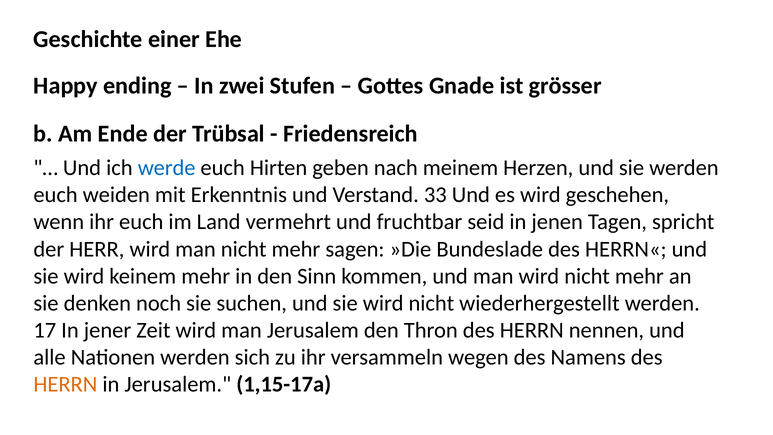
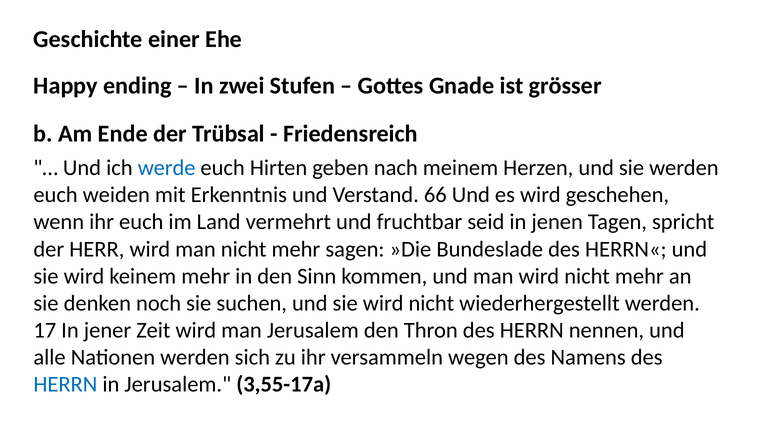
33: 33 -> 66
HERRN at (65, 384) colour: orange -> blue
1,15-17a: 1,15-17a -> 3,55-17a
